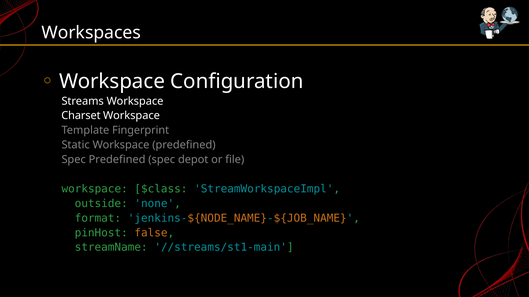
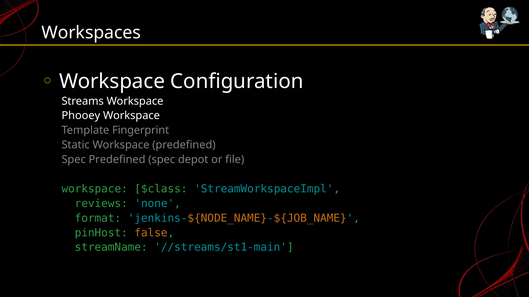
Charset: Charset -> Phooey
outside: outside -> reviews
